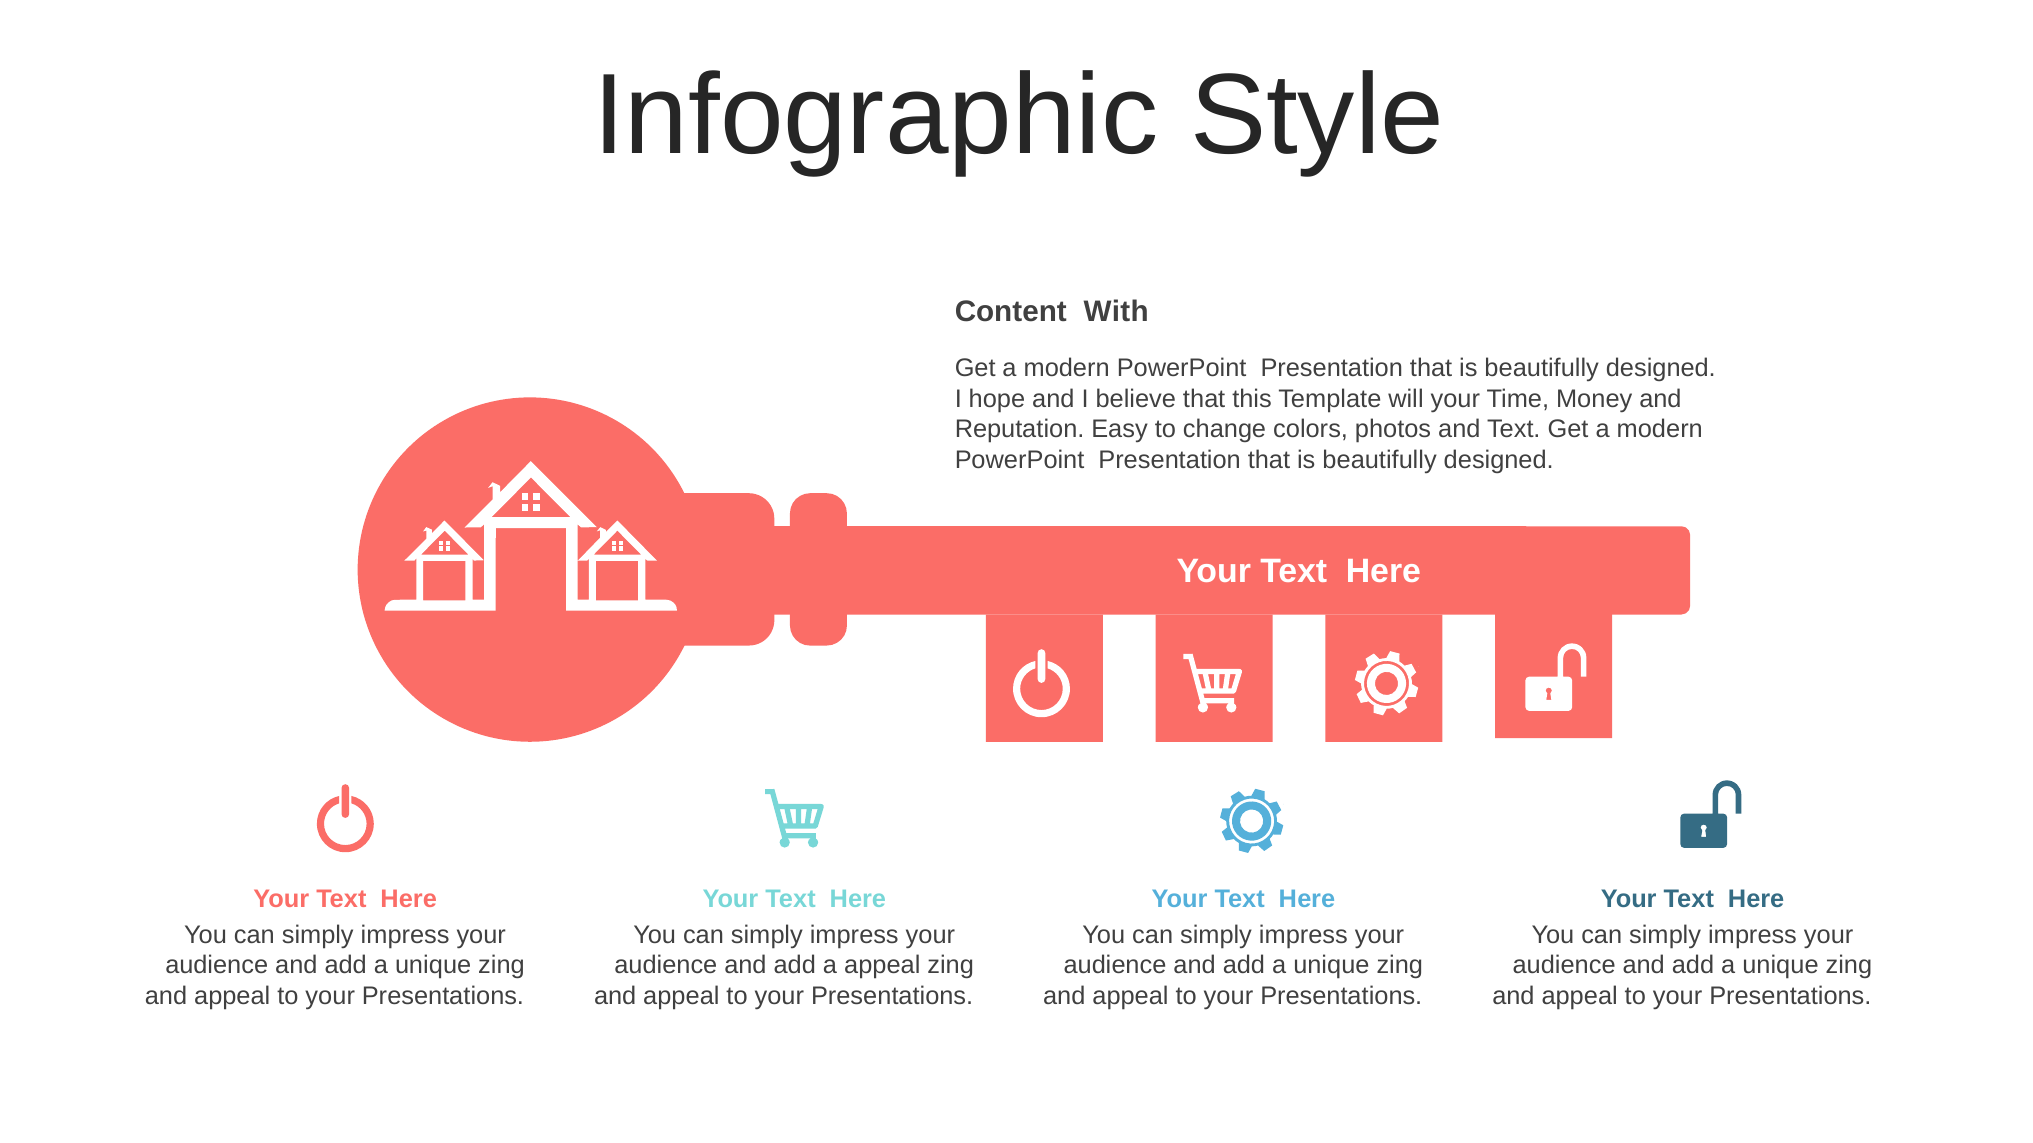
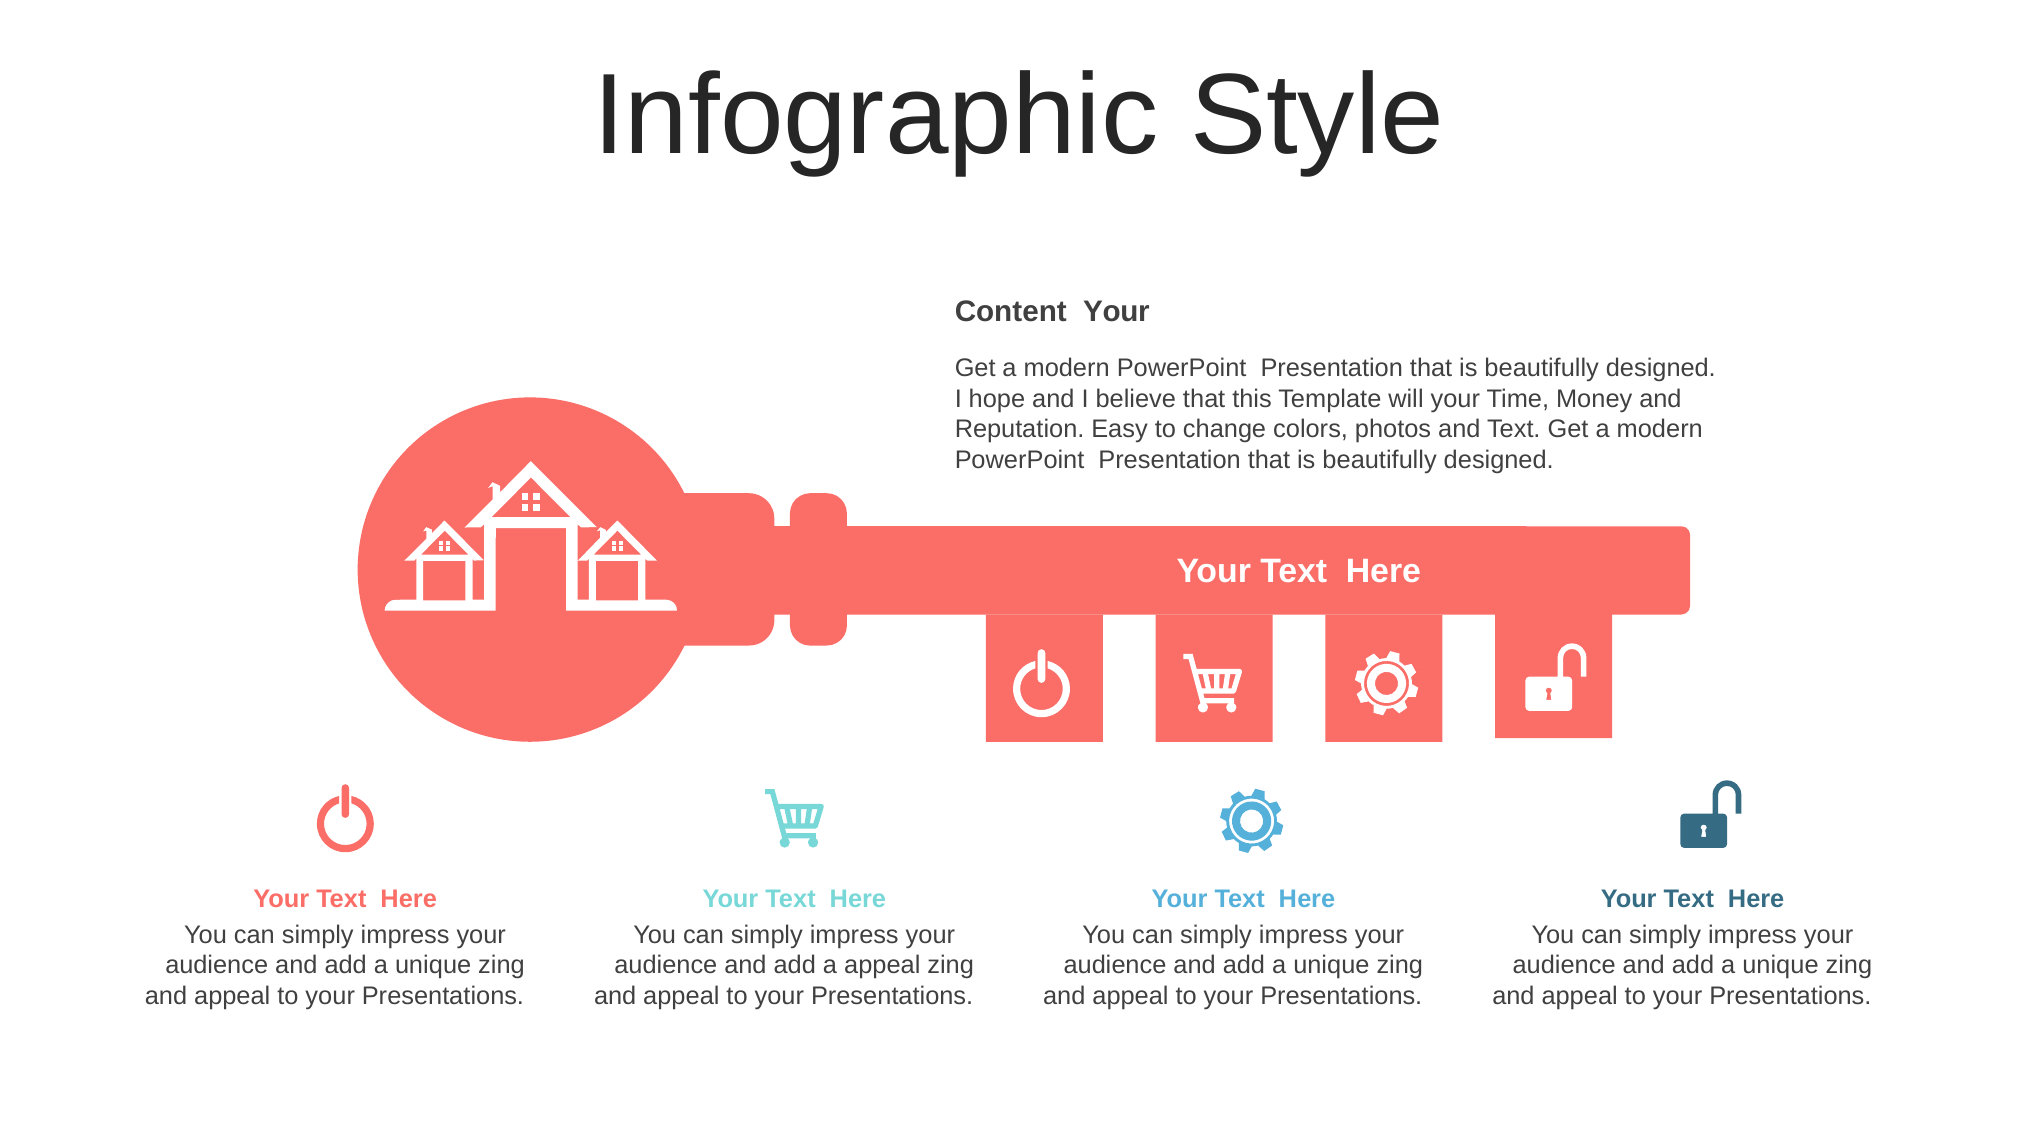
Content With: With -> Your
